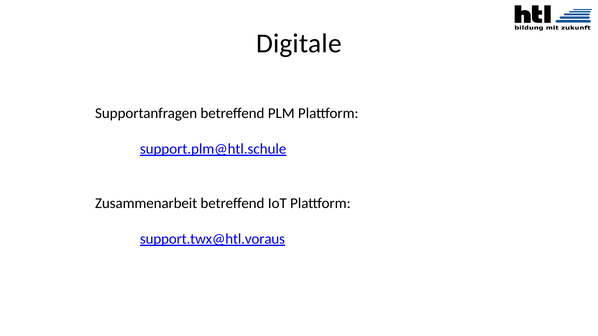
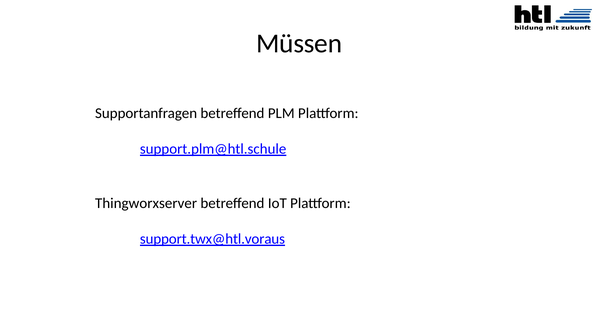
Digitale: Digitale -> Müssen
Zusammenarbeit: Zusammenarbeit -> Thingworxserver
